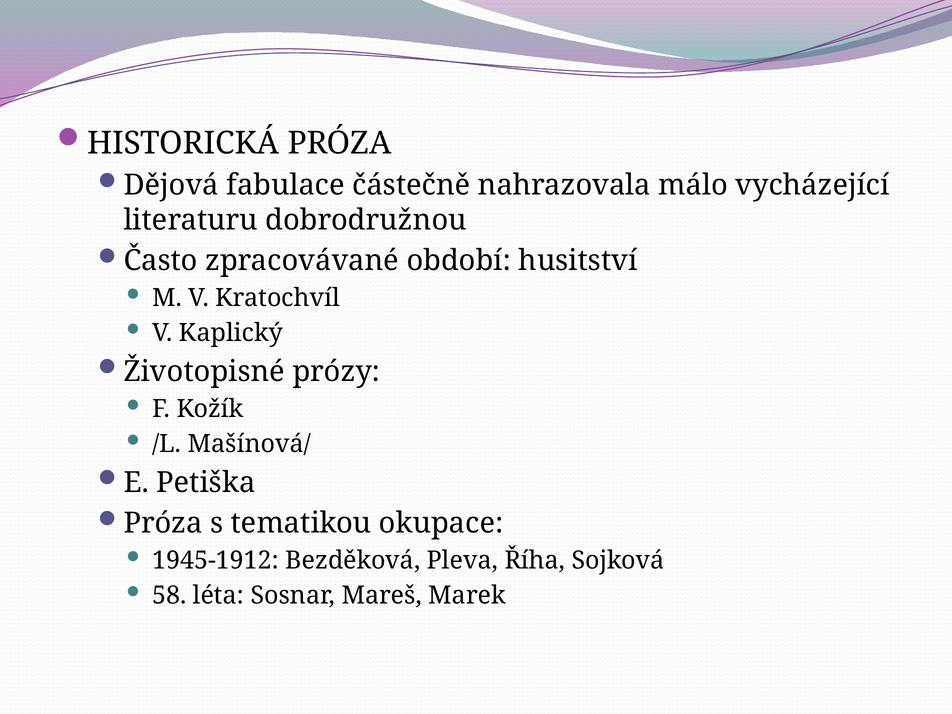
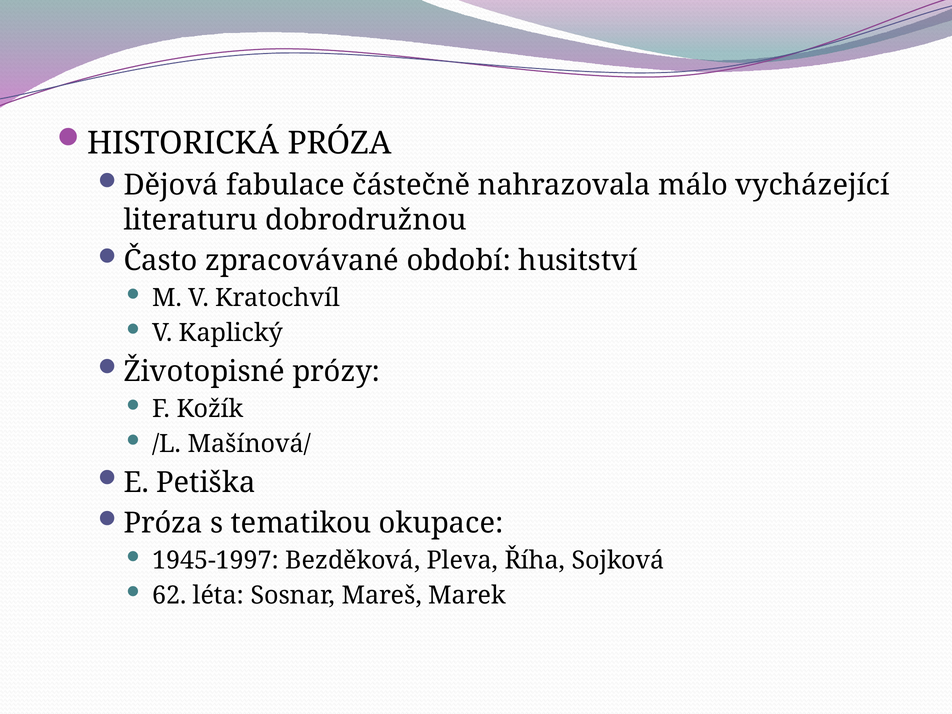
1945-1912: 1945-1912 -> 1945-1997
58: 58 -> 62
